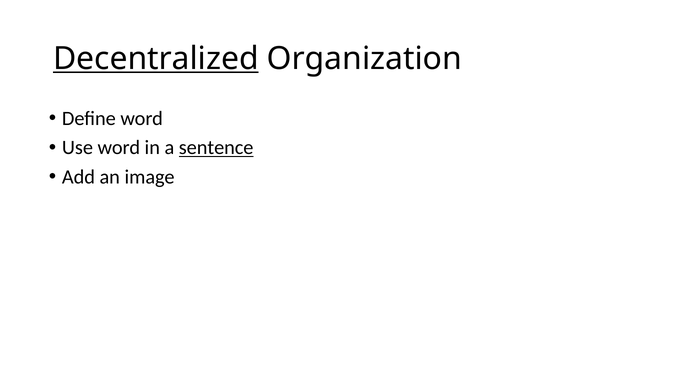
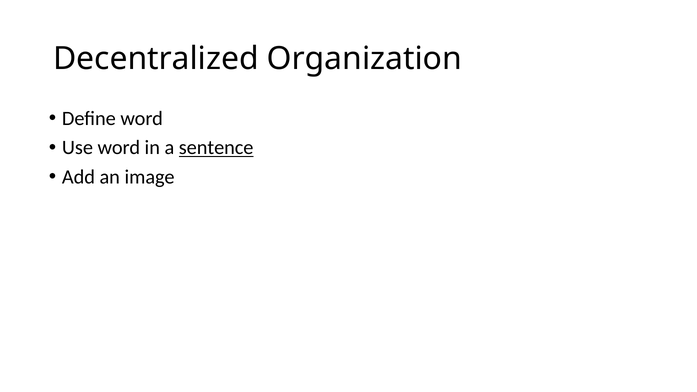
Decentralized underline: present -> none
